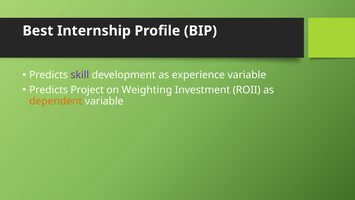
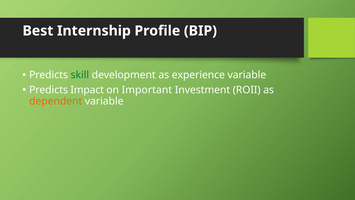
skill colour: purple -> green
Project: Project -> Impact
Weighting: Weighting -> Important
